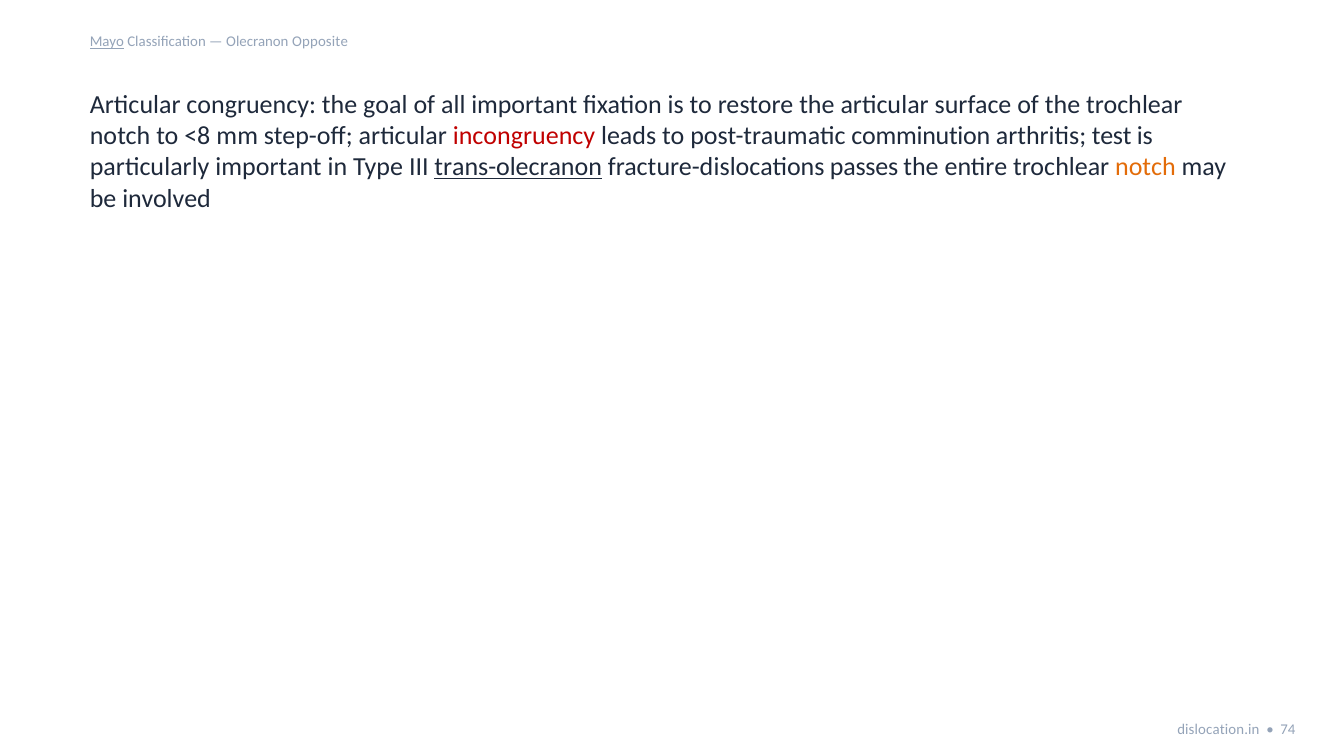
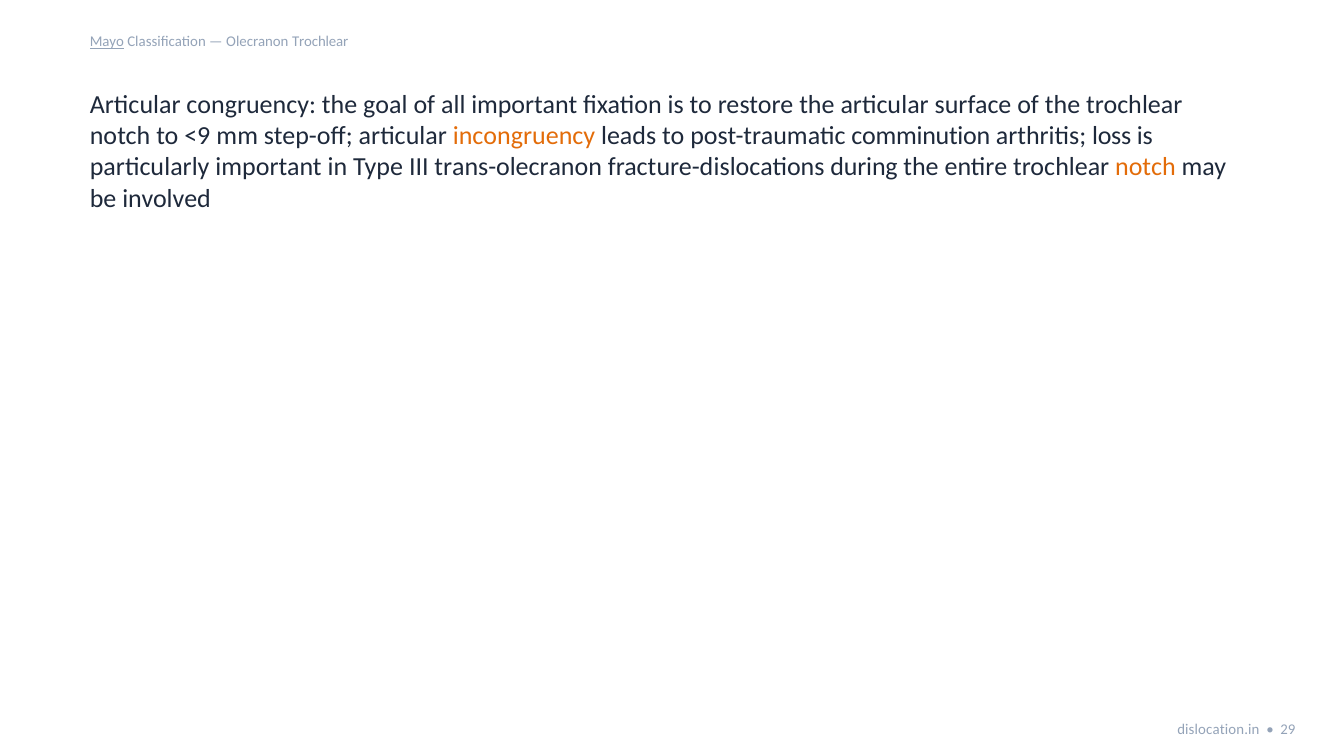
Olecranon Opposite: Opposite -> Trochlear
<8: <8 -> <9
incongruency colour: red -> orange
test: test -> loss
trans-olecranon underline: present -> none
passes: passes -> during
74: 74 -> 29
